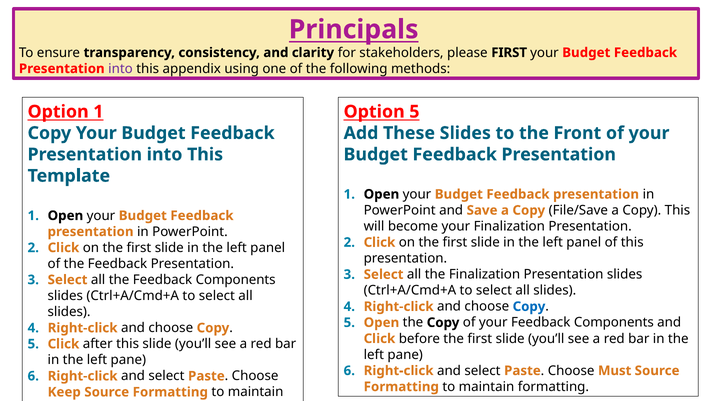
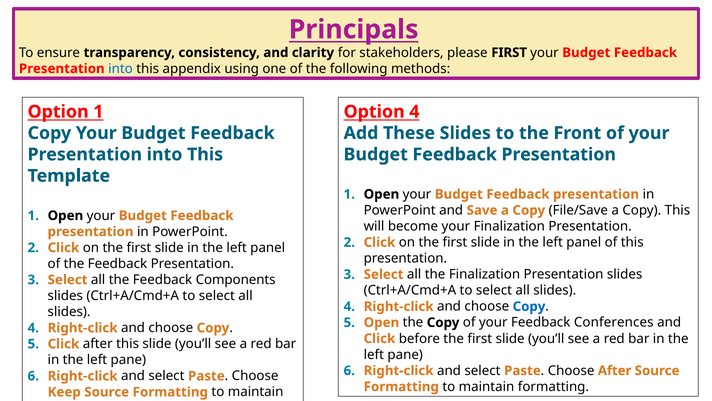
into at (121, 69) colour: purple -> blue
Option 5: 5 -> 4
your Feedback Components: Components -> Conferences
Choose Must: Must -> After
